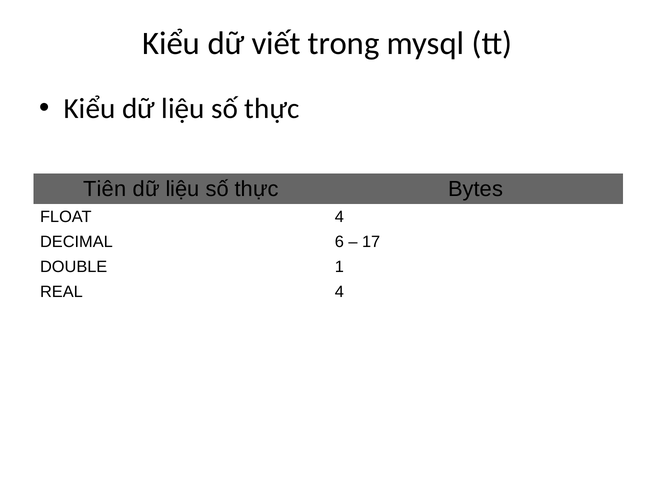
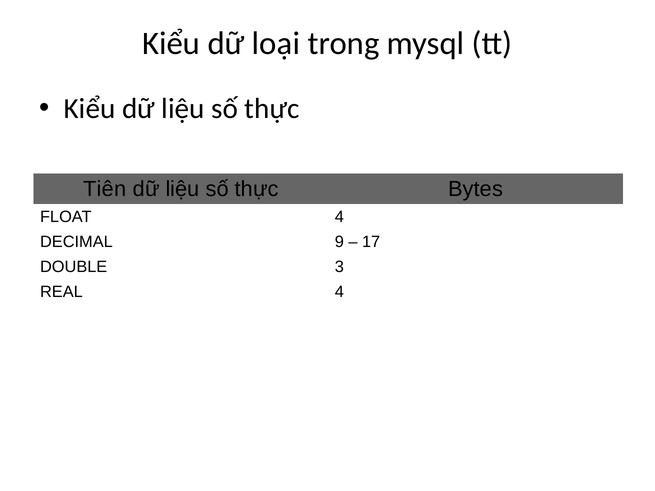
viết: viết -> loại
6: 6 -> 9
1: 1 -> 3
